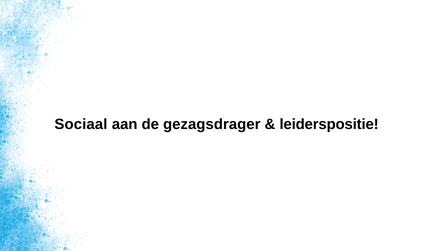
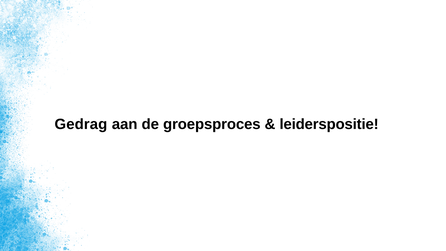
Sociaal: Sociaal -> Gedrag
gezagsdrager: gezagsdrager -> groepsproces
